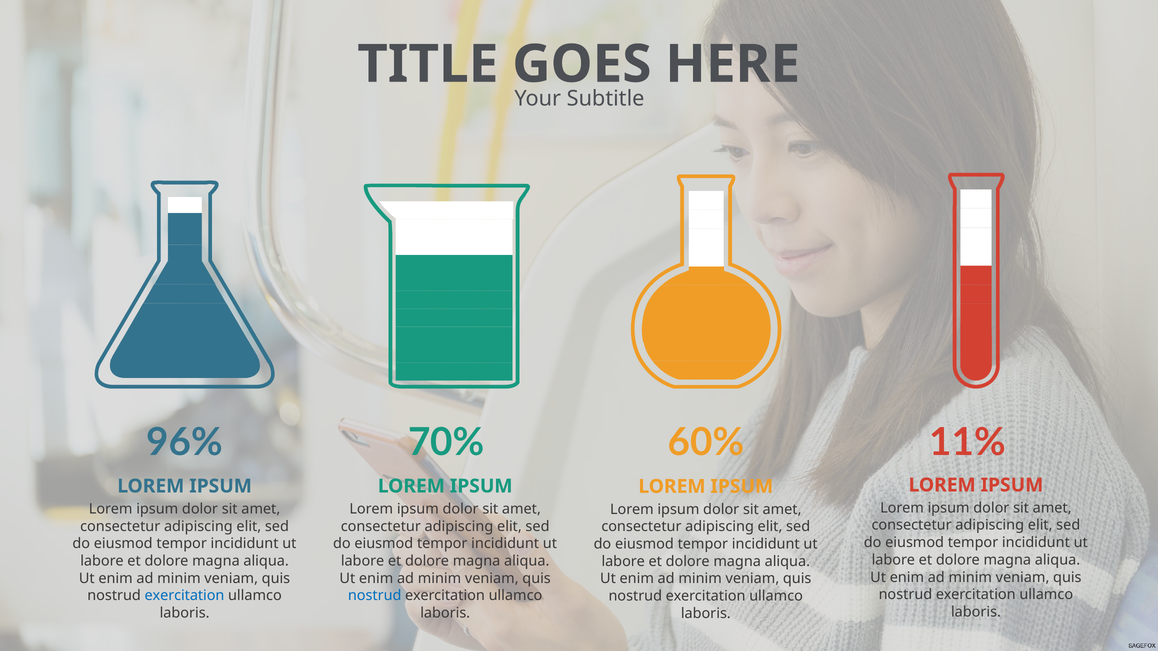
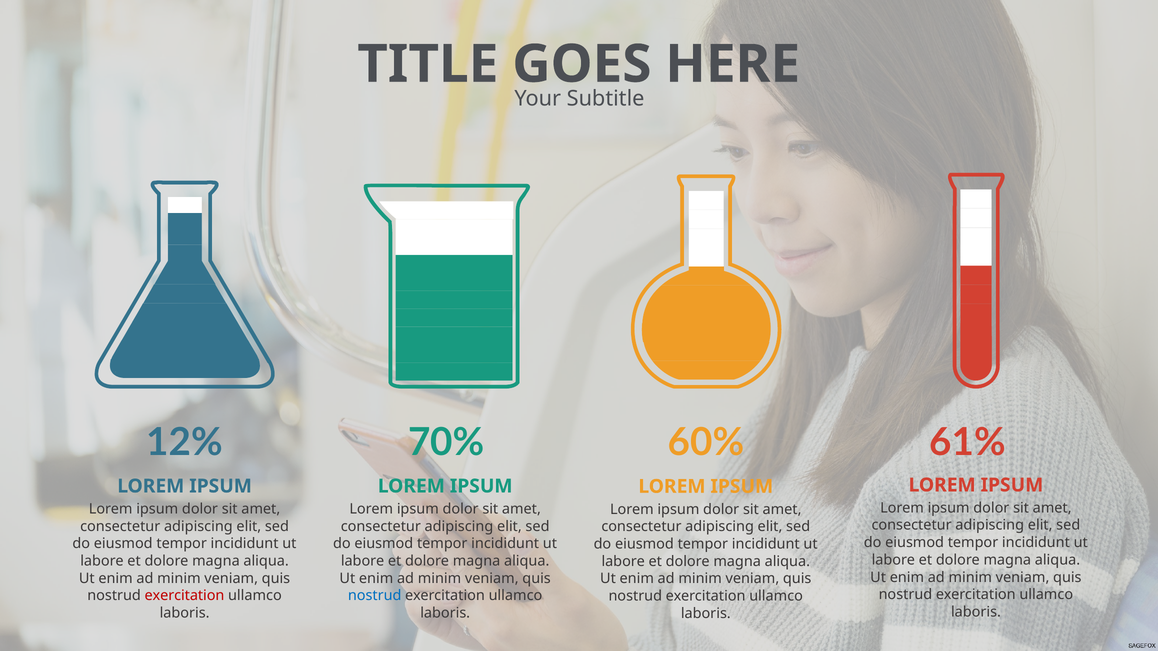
96%: 96% -> 12%
11%: 11% -> 61%
exercitation at (184, 596) colour: blue -> red
